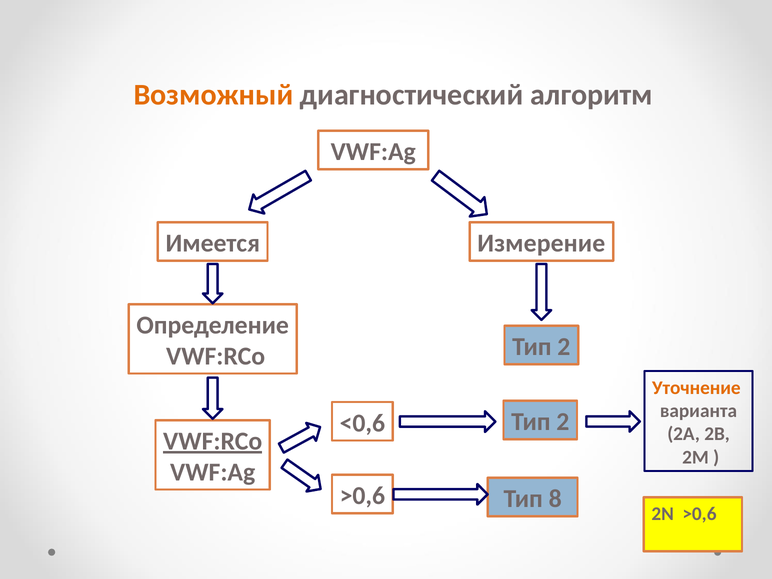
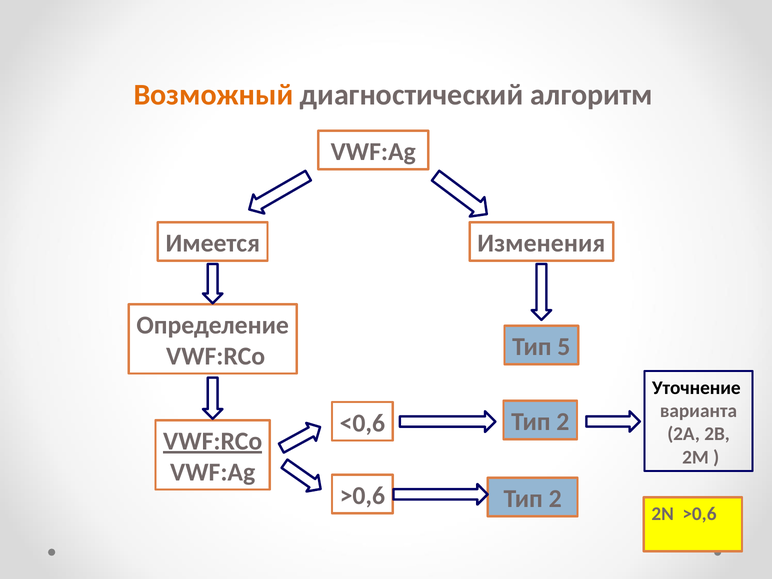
Измерение: Измерение -> Изменения
2 at (564, 347): 2 -> 5
Уточнение colour: orange -> black
8 at (555, 499): 8 -> 2
